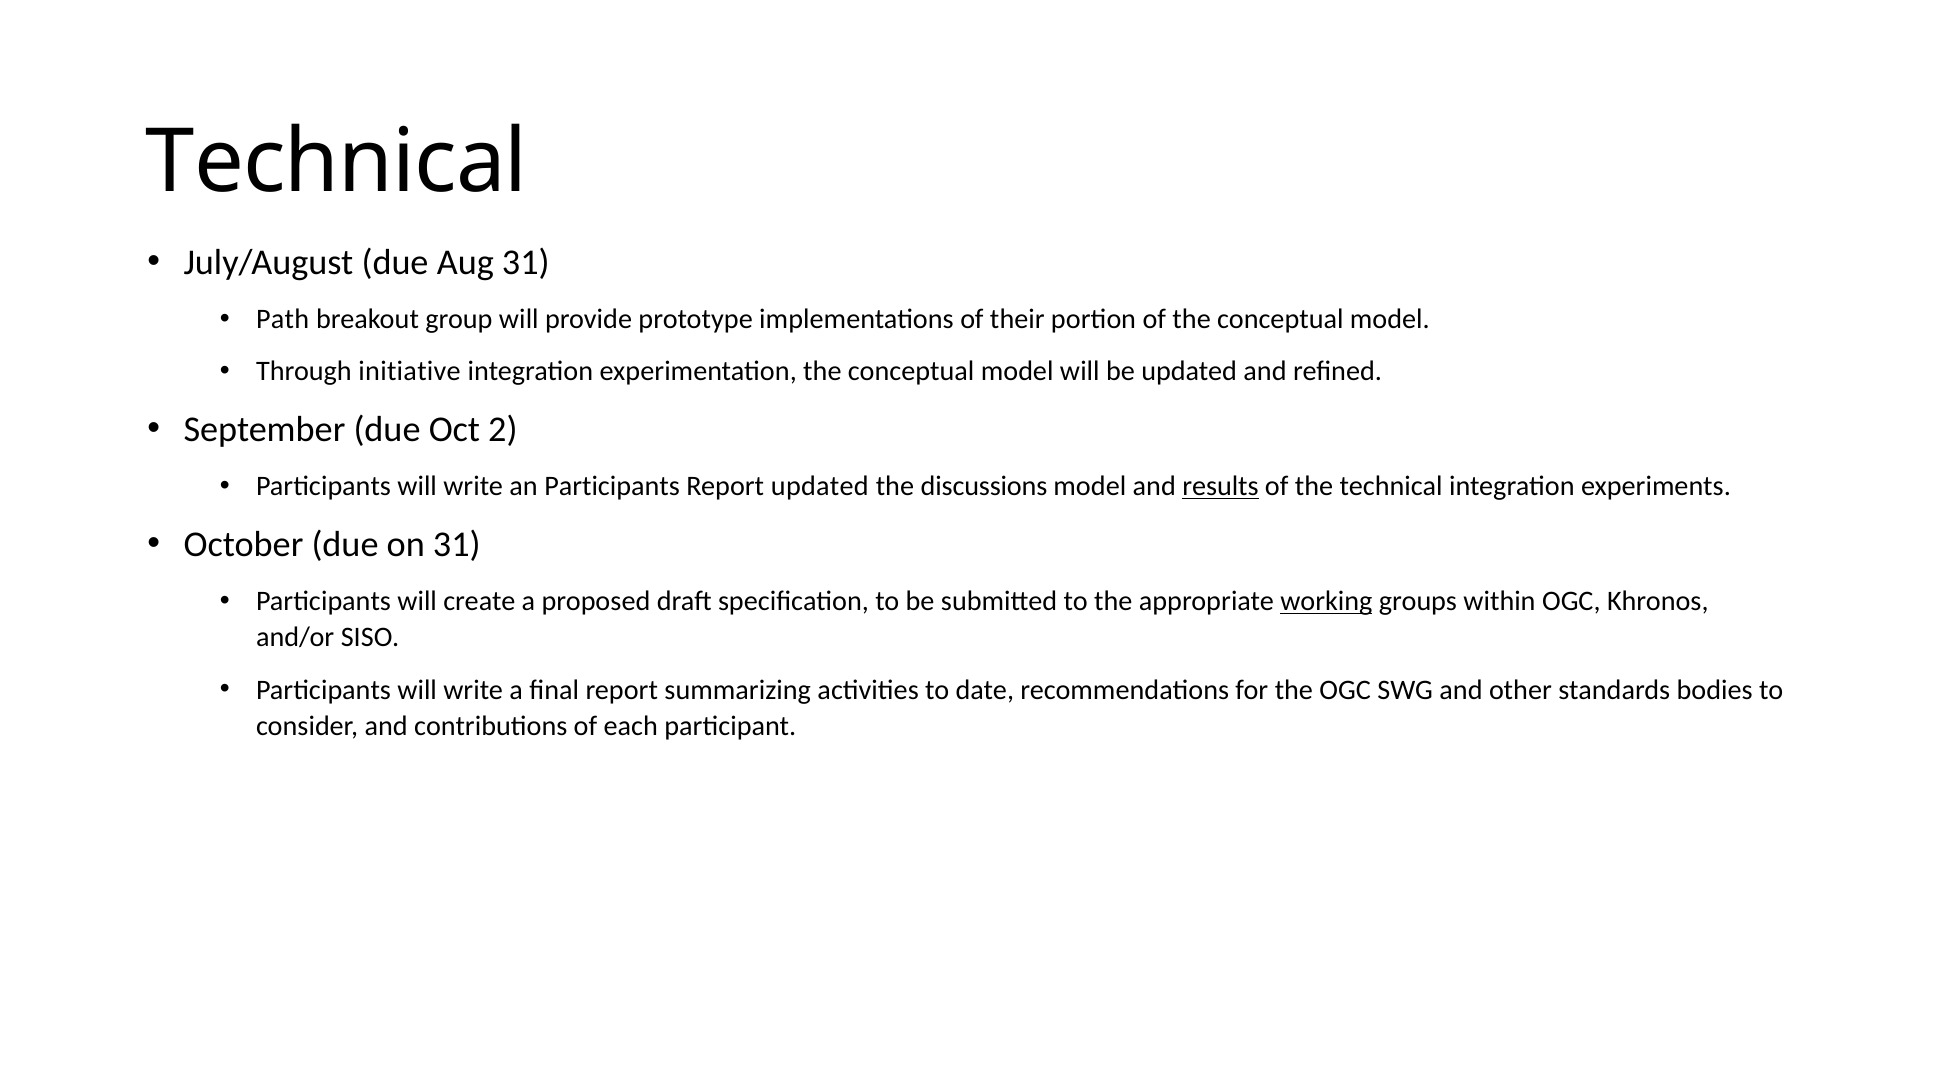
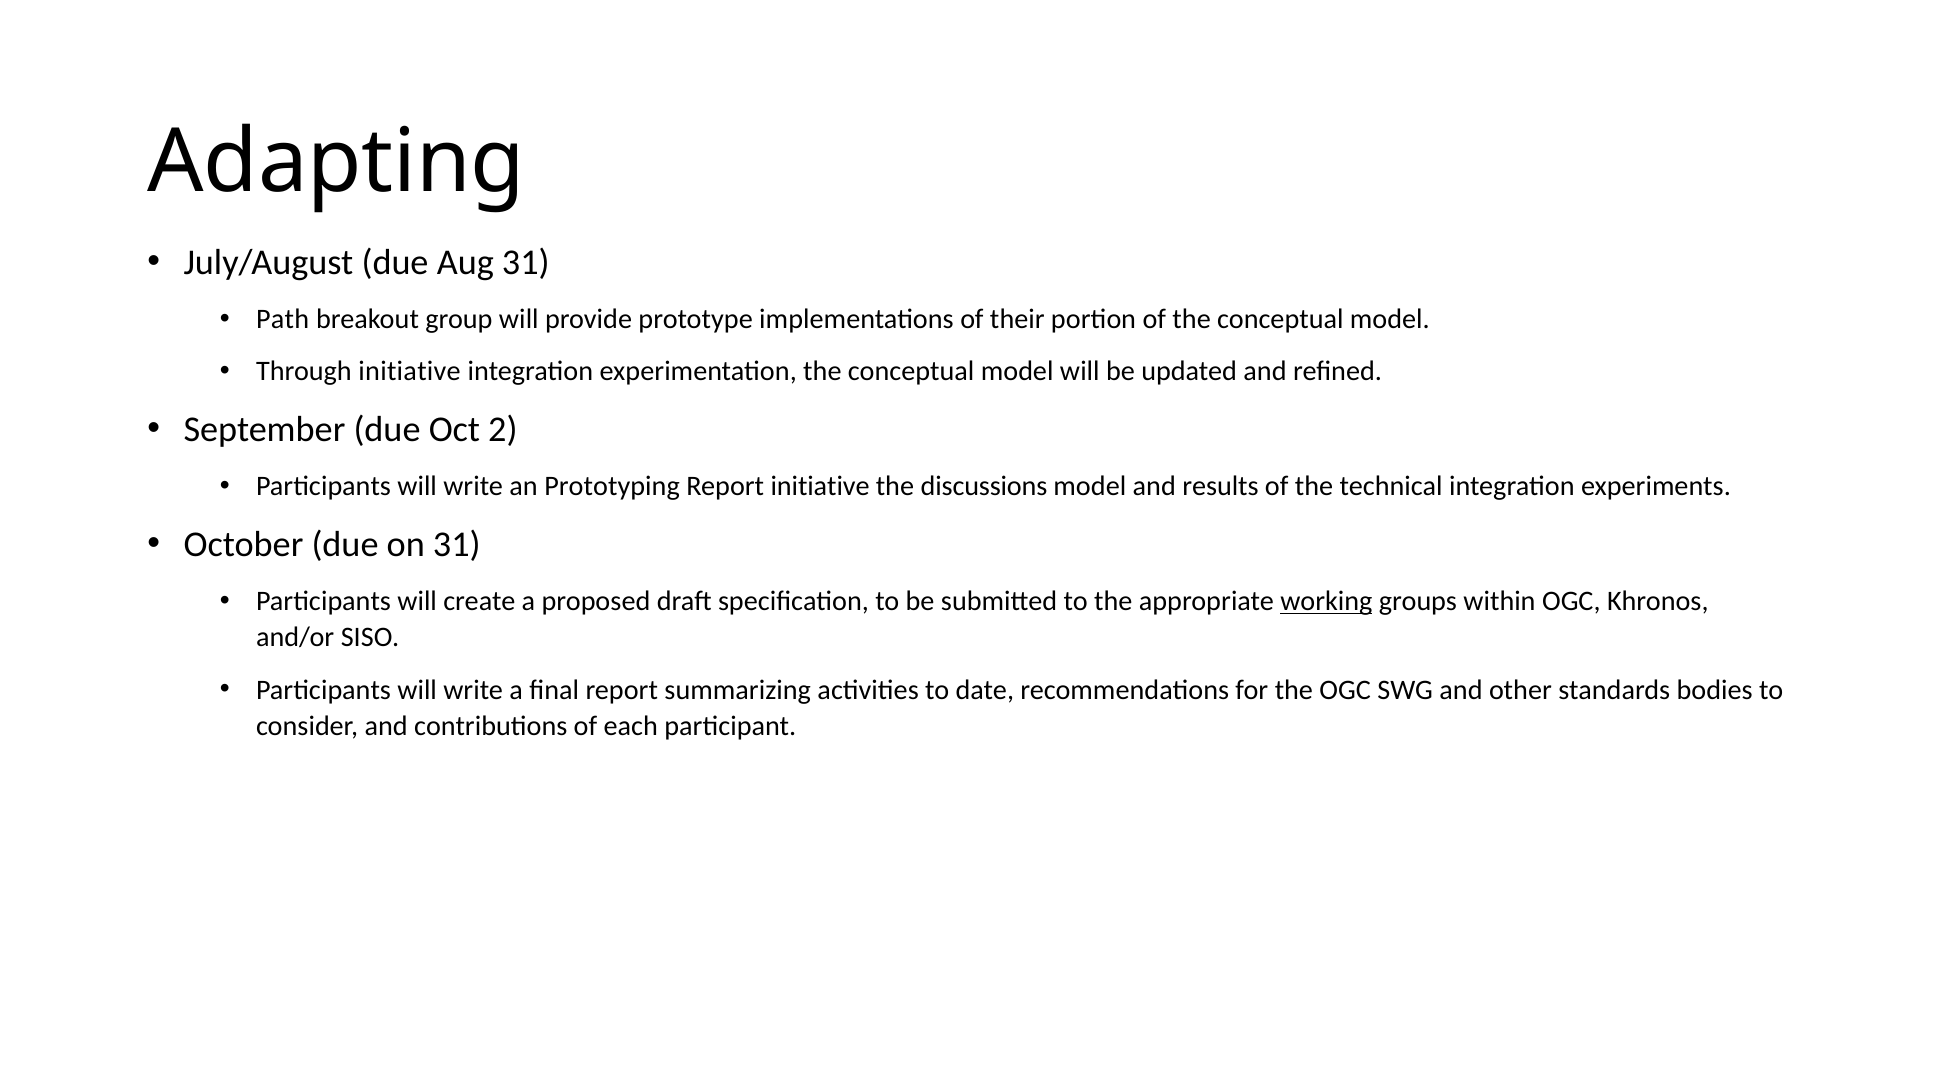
Technical at (337, 162): Technical -> Adapting
an Participants: Participants -> Prototyping
Report updated: updated -> initiative
results underline: present -> none
